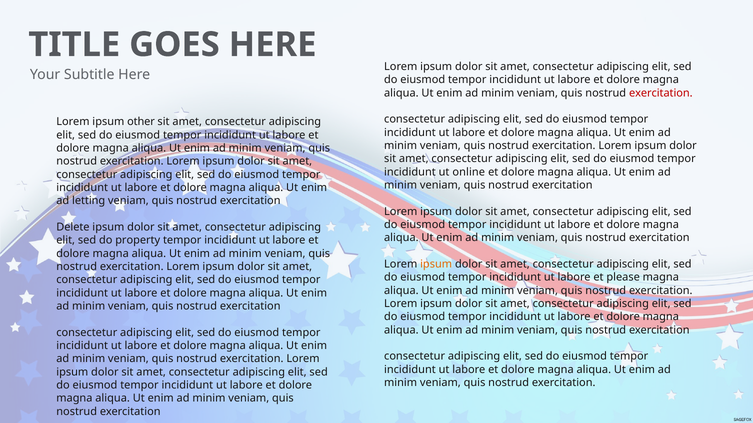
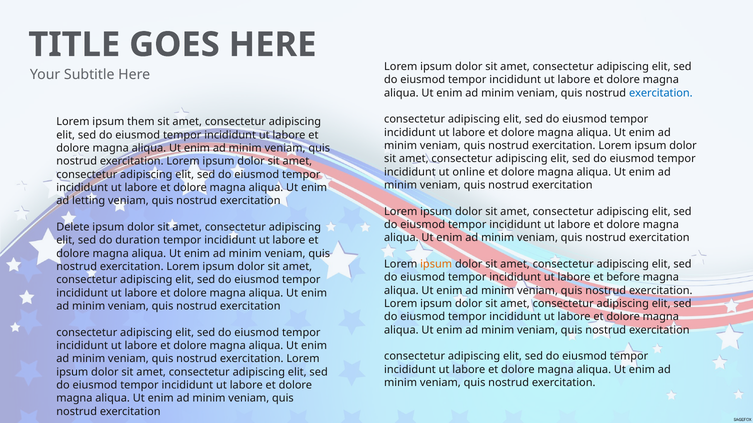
exercitation at (661, 93) colour: red -> blue
other: other -> them
property: property -> duration
please: please -> before
